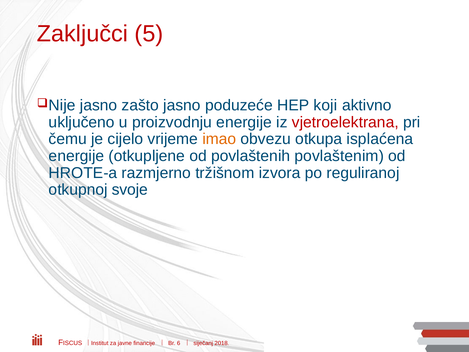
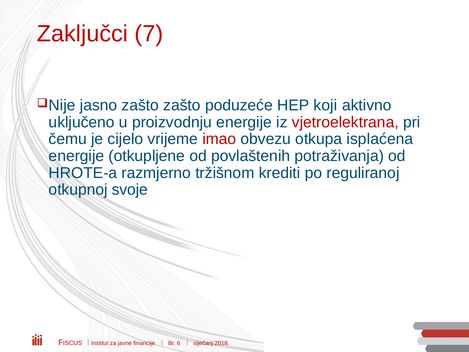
5: 5 -> 7
zašto jasno: jasno -> zašto
imao colour: orange -> red
povlaštenim: povlaštenim -> potraživanja
izvora: izvora -> krediti
